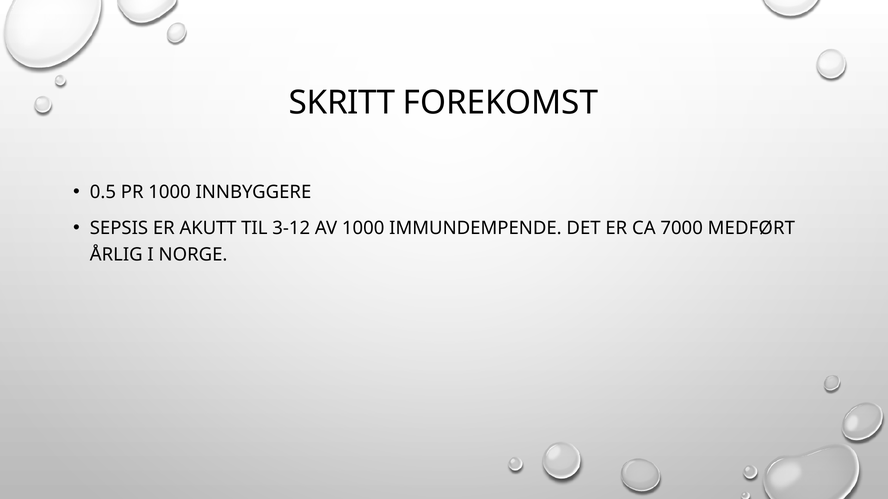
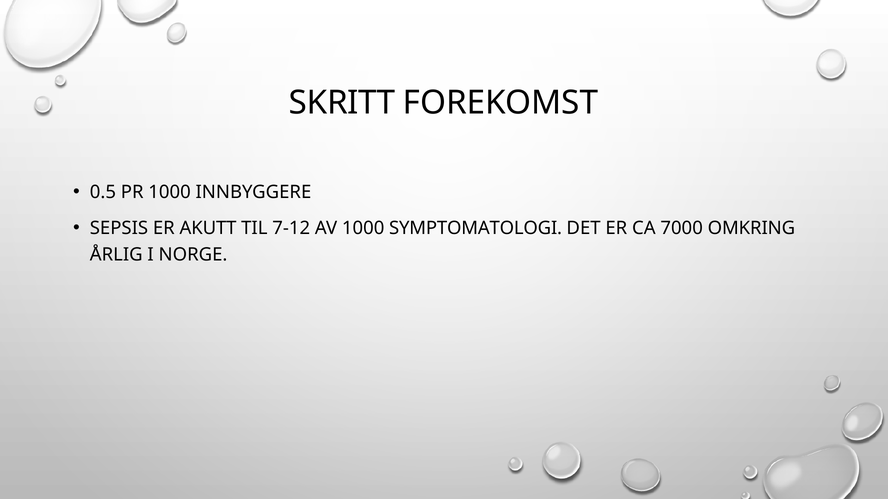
3-12: 3-12 -> 7-12
IMMUNDEMPENDE: IMMUNDEMPENDE -> SYMPTOMATOLOGI
MEDFØRT: MEDFØRT -> OMKRING
